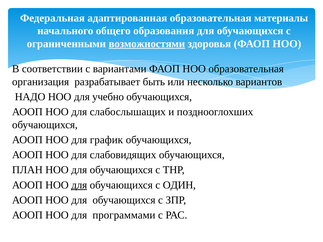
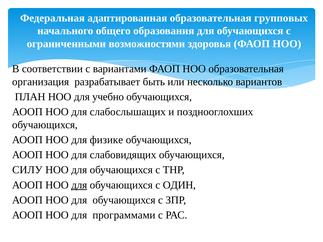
материалы: материалы -> групповых
возможностями underline: present -> none
НАДО: НАДО -> ПЛАН
график: график -> физике
ПЛАН: ПЛАН -> СИЛУ
